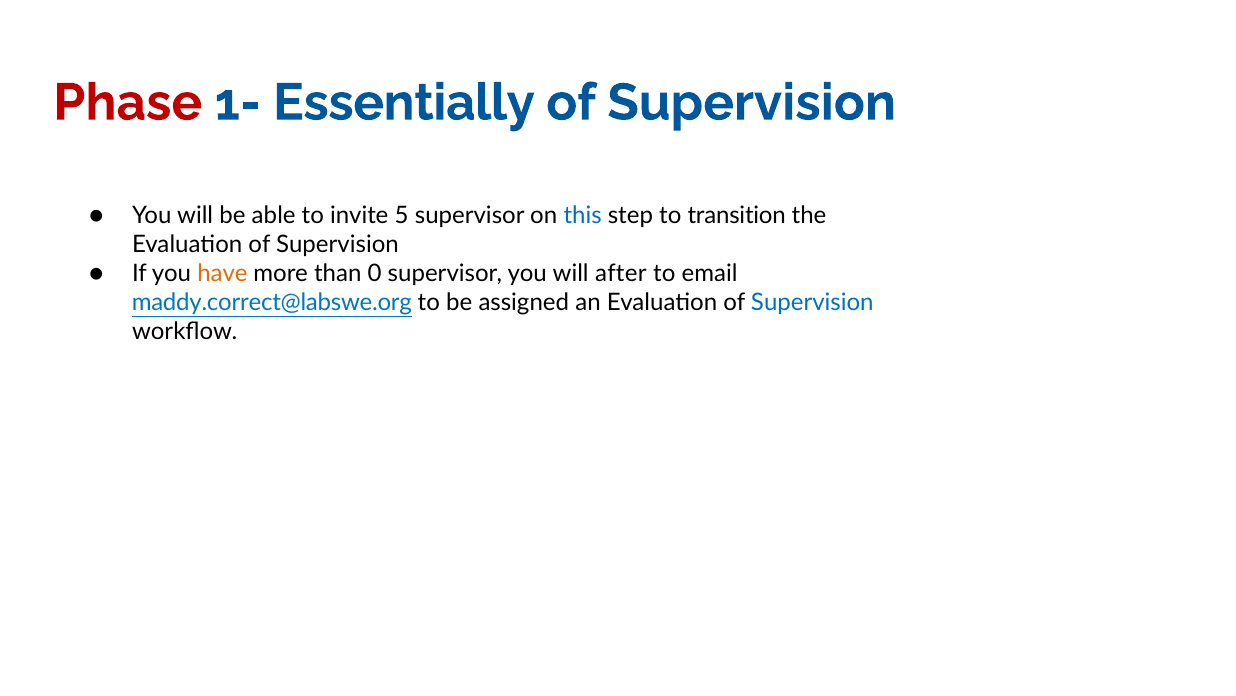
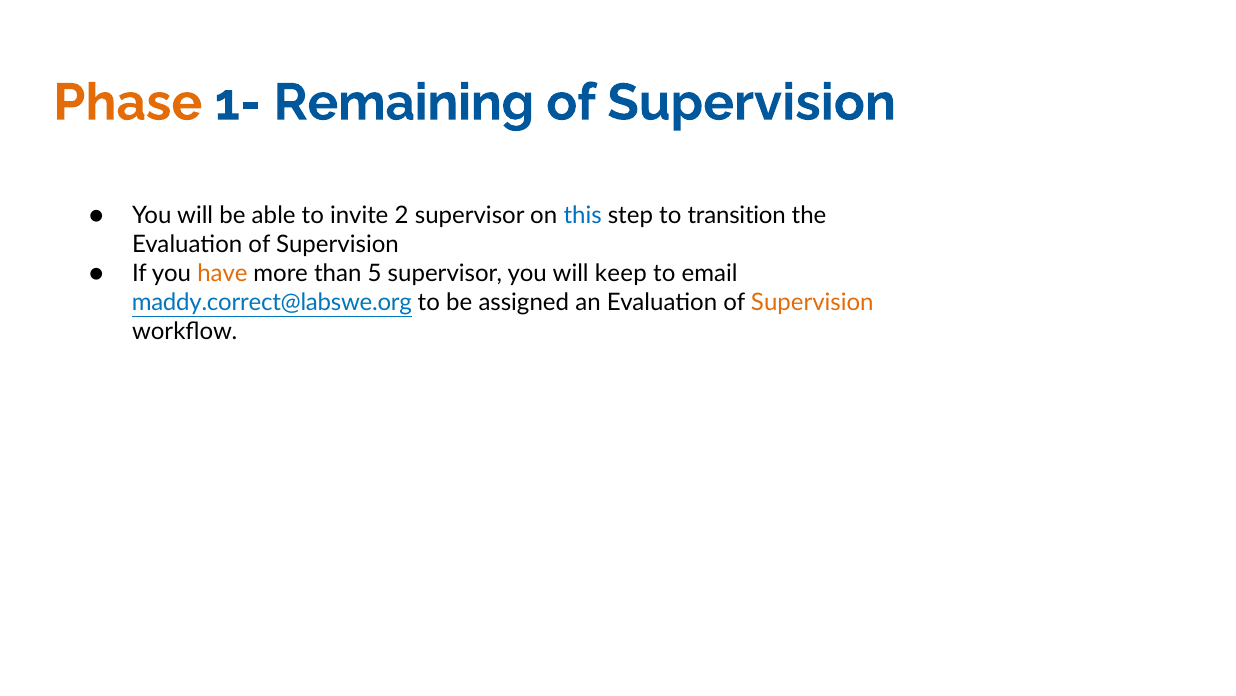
Phase colour: red -> orange
Essentially: Essentially -> Remaining
5: 5 -> 2
0: 0 -> 5
after: after -> keep
Supervision at (812, 302) colour: blue -> orange
